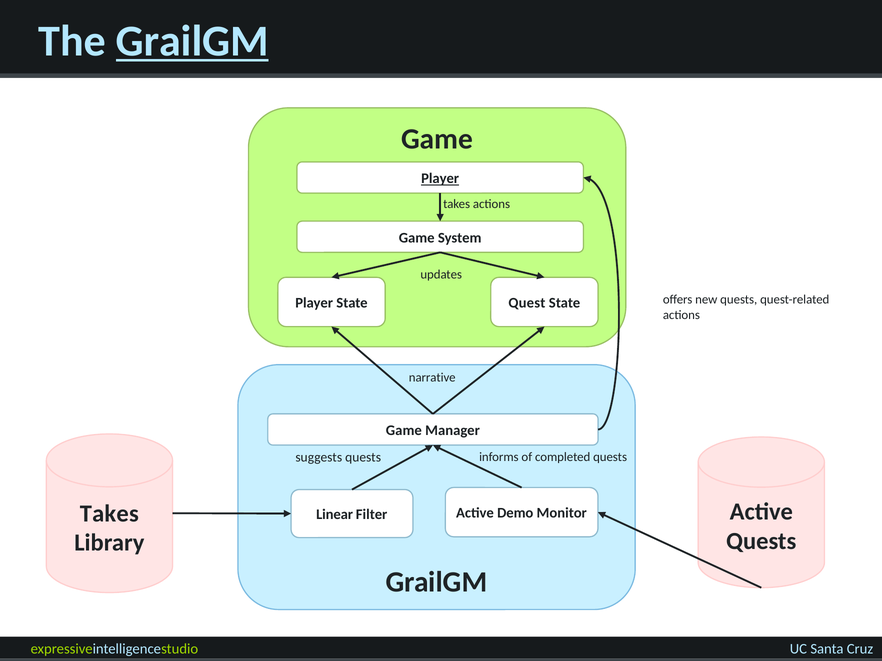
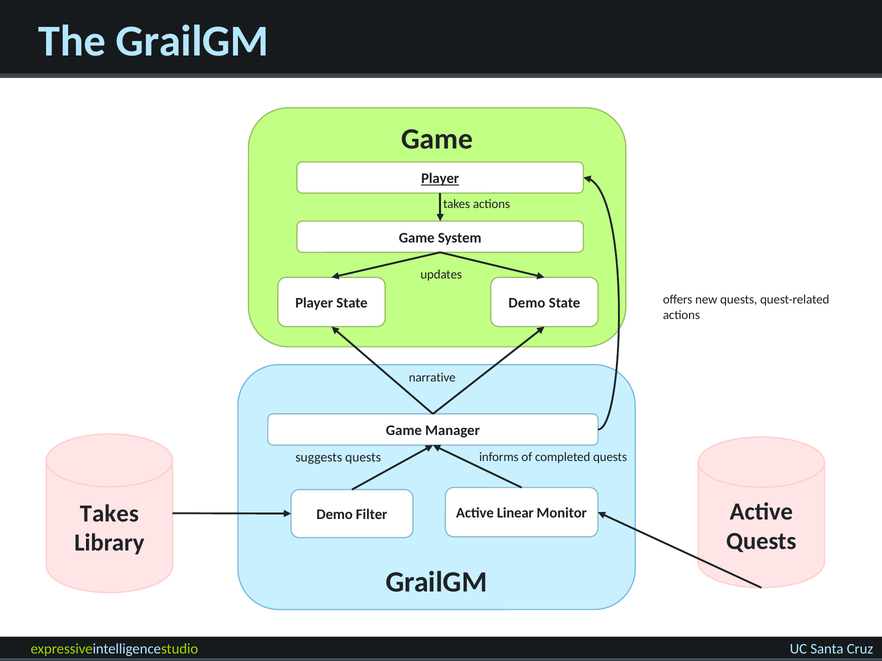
GrailGM at (192, 41) underline: present -> none
State Quest: Quest -> Demo
Linear at (335, 515): Linear -> Demo
Demo: Demo -> Linear
